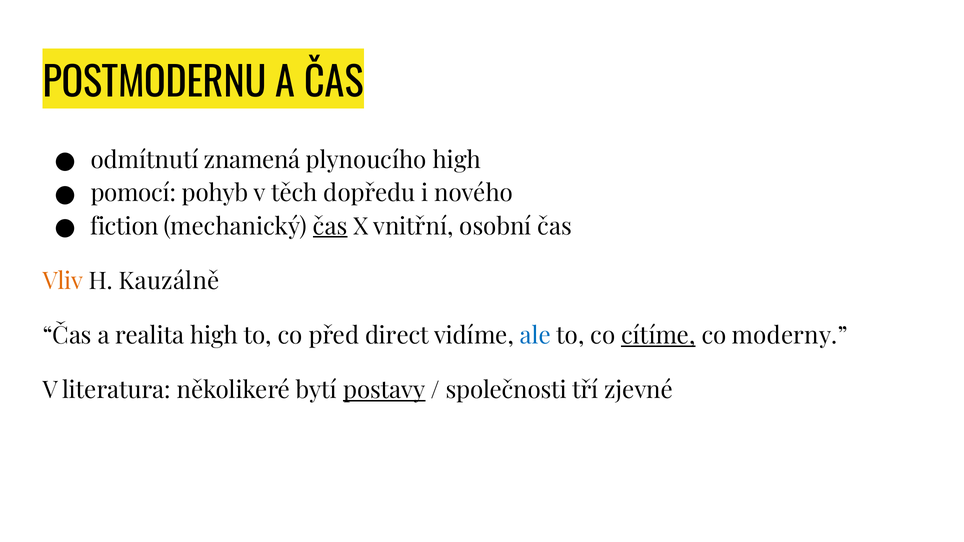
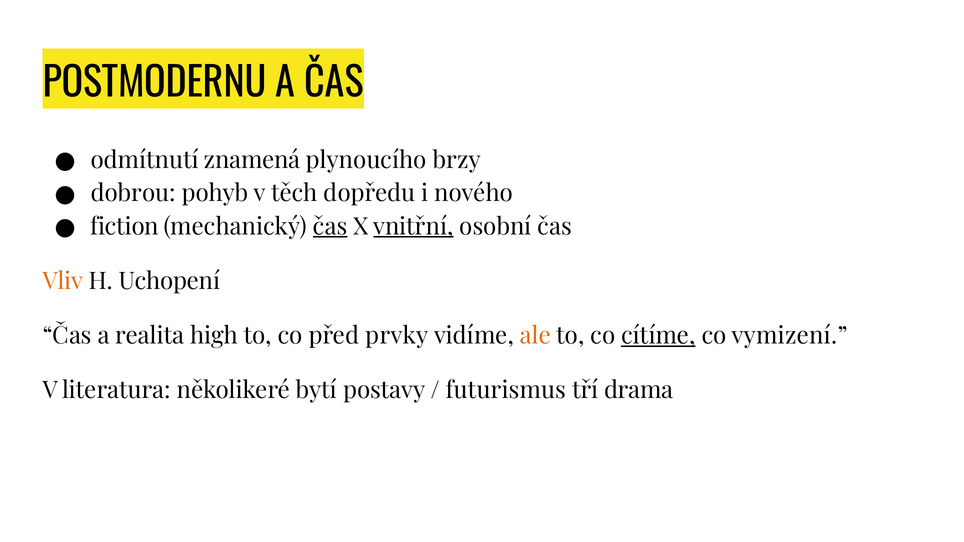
plynoucího high: high -> brzy
pomocí: pomocí -> dobrou
vnitřní underline: none -> present
Kauzálně: Kauzálně -> Uchopení
direct: direct -> prvky
ale colour: blue -> orange
moderny: moderny -> vymizení
postavy underline: present -> none
společnosti: společnosti -> futurismus
zjevné: zjevné -> drama
